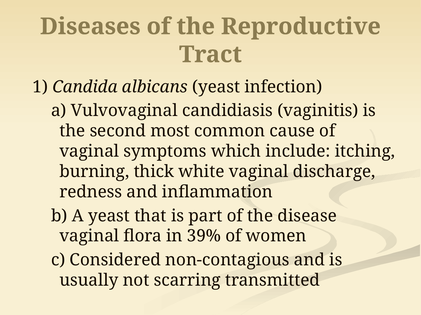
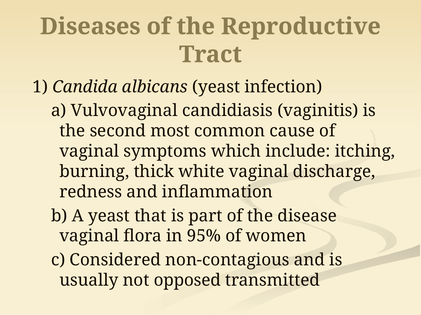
39%: 39% -> 95%
scarring: scarring -> opposed
